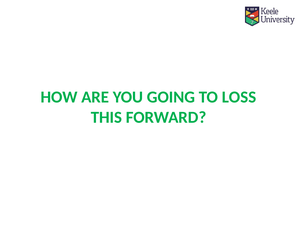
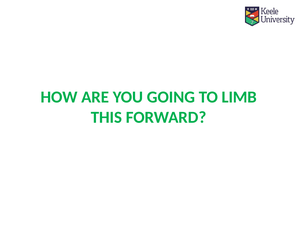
LOSS: LOSS -> LIMB
